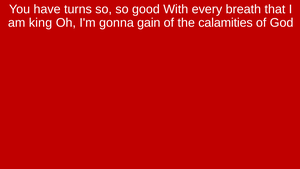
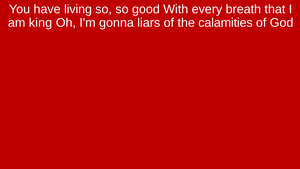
turns: turns -> living
gain: gain -> liars
